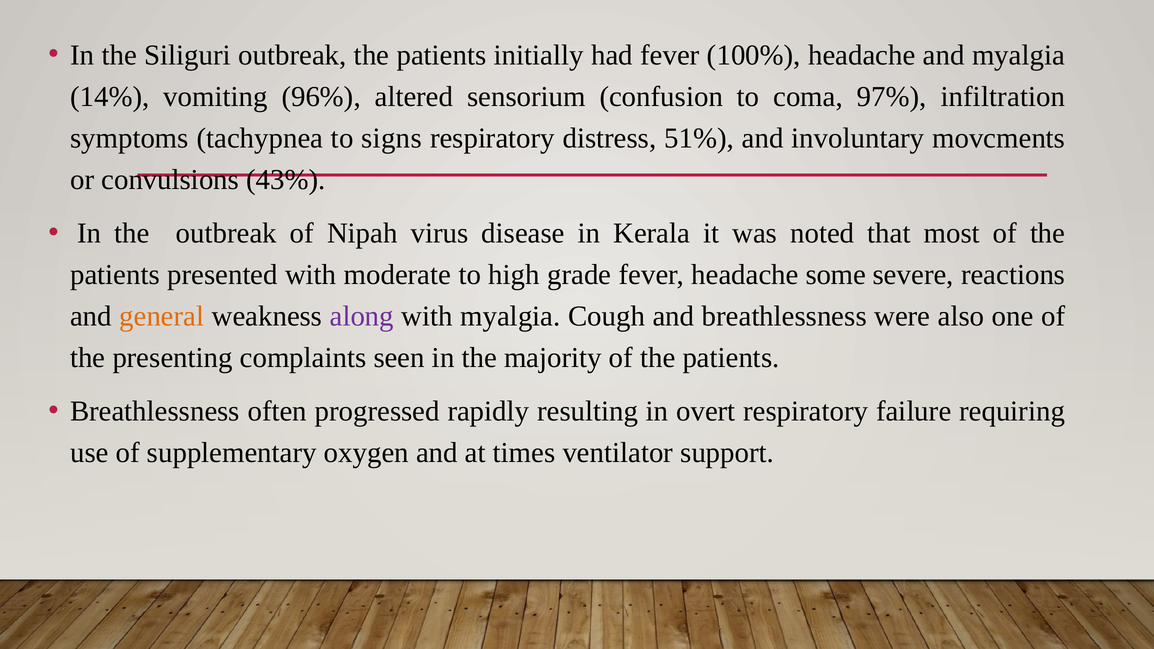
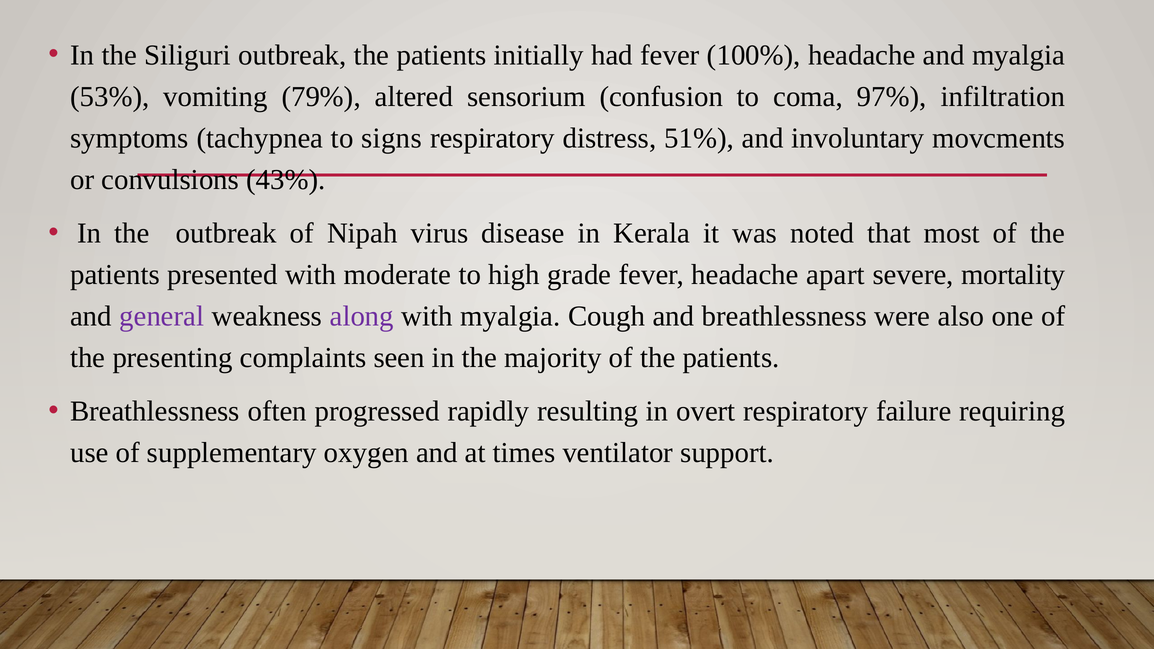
14%: 14% -> 53%
96%: 96% -> 79%
some: some -> apart
reactions: reactions -> mortality
general colour: orange -> purple
